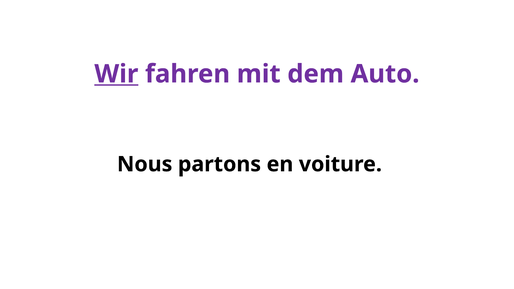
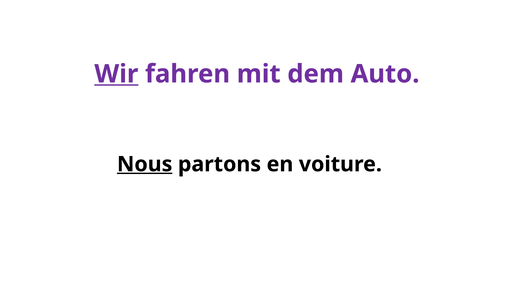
Nous underline: none -> present
